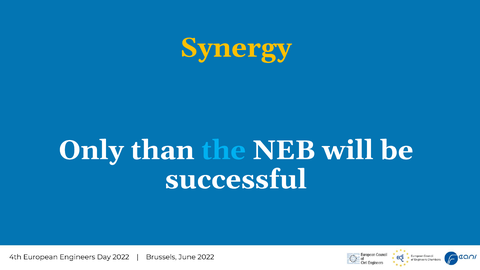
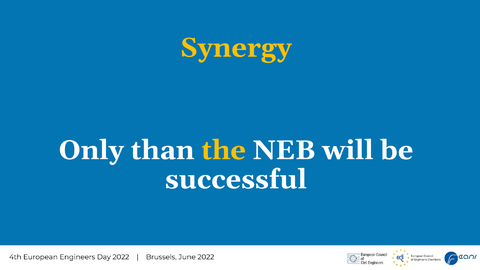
the colour: light blue -> yellow
